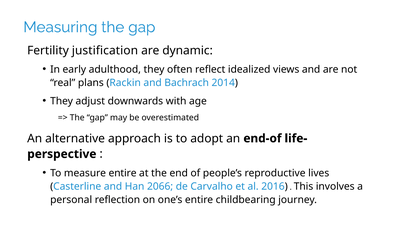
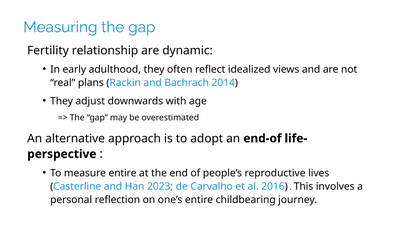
justification: justification -> relationship
2066: 2066 -> 2023
